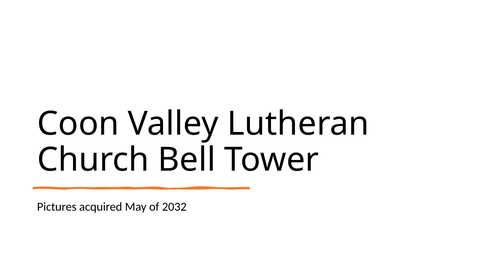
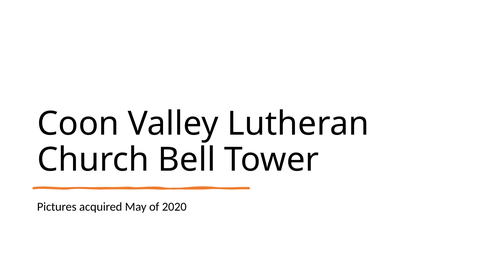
2032: 2032 -> 2020
